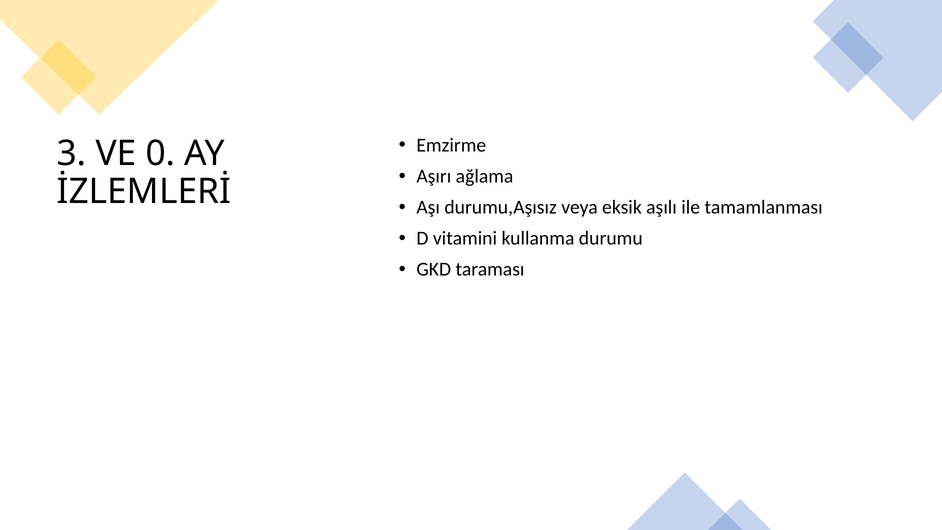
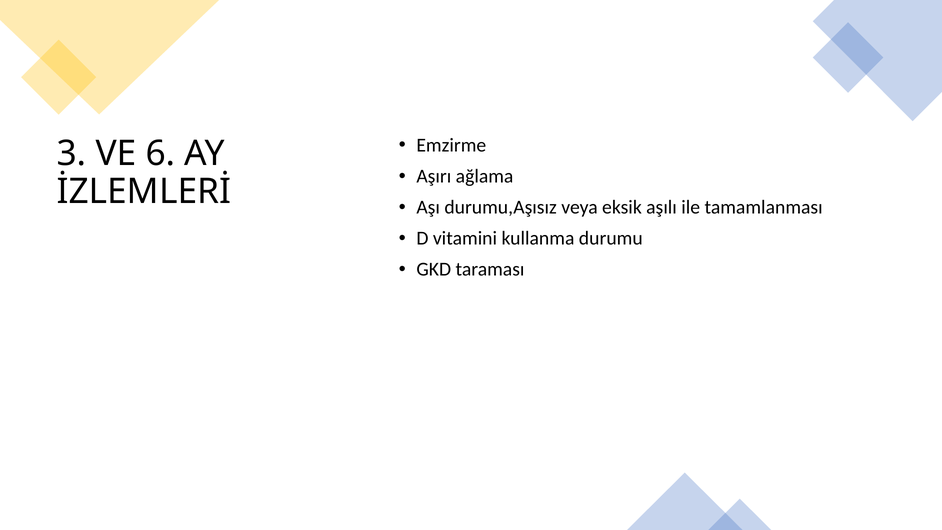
0: 0 -> 6
